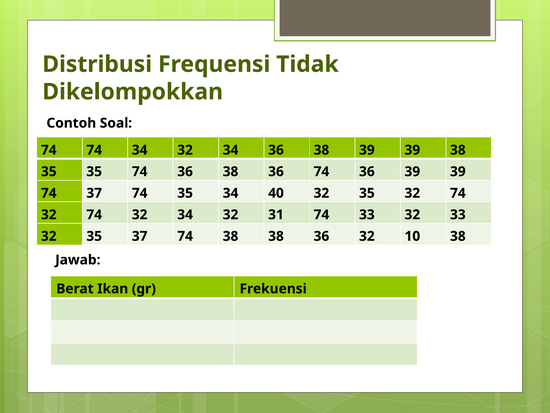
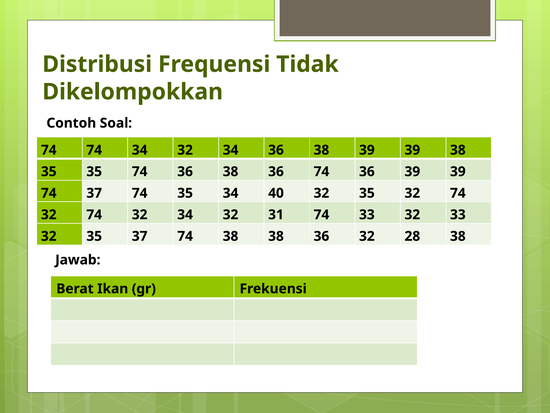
10: 10 -> 28
